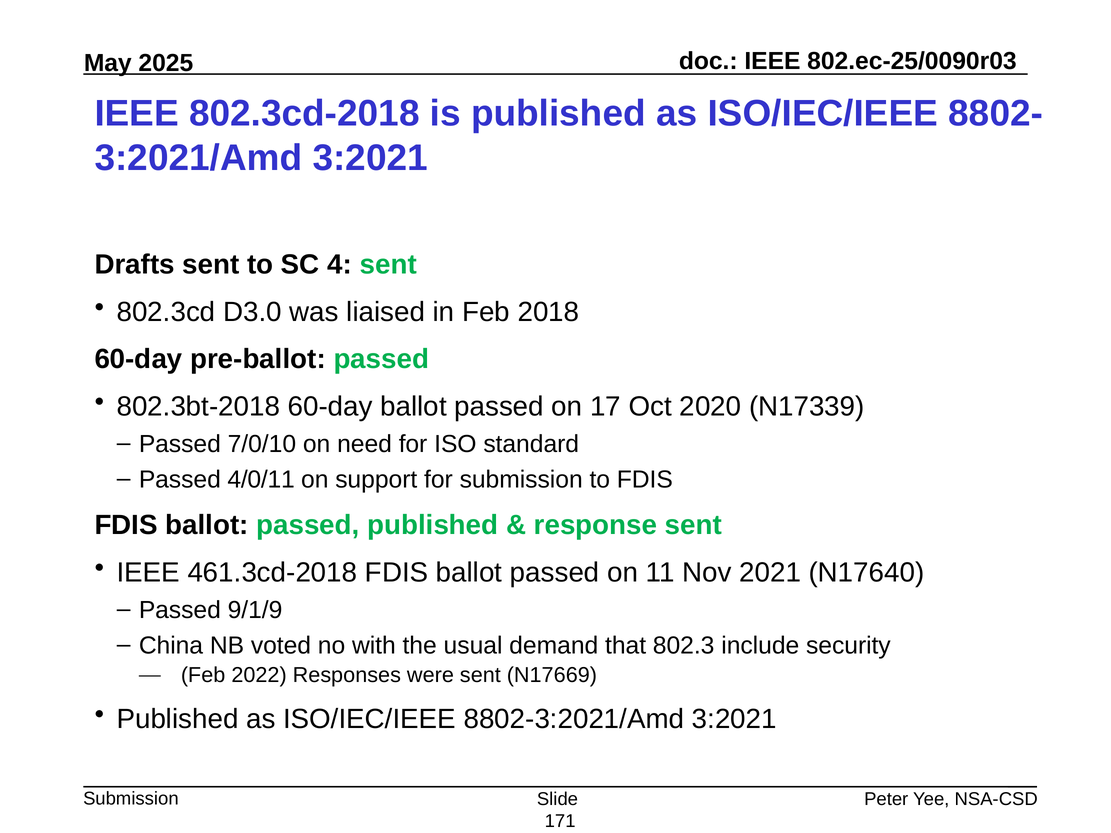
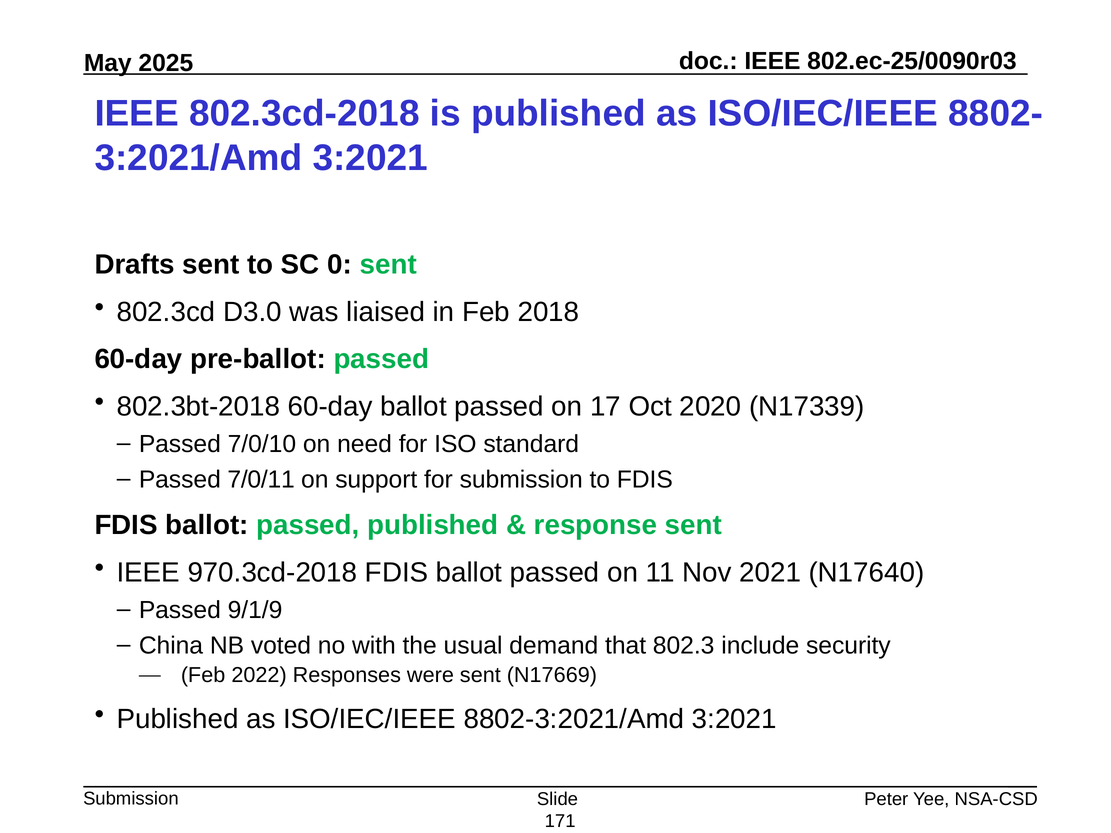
4: 4 -> 0
4/0/11: 4/0/11 -> 7/0/11
461.3cd-2018: 461.3cd-2018 -> 970.3cd-2018
